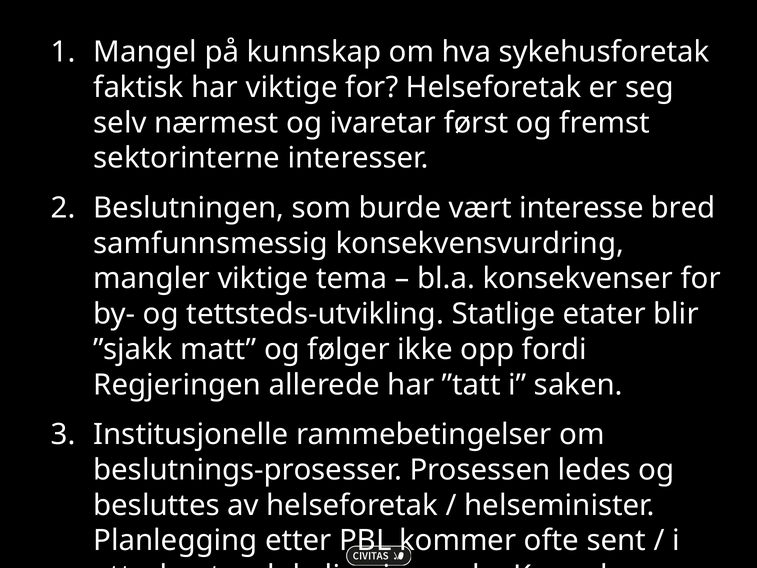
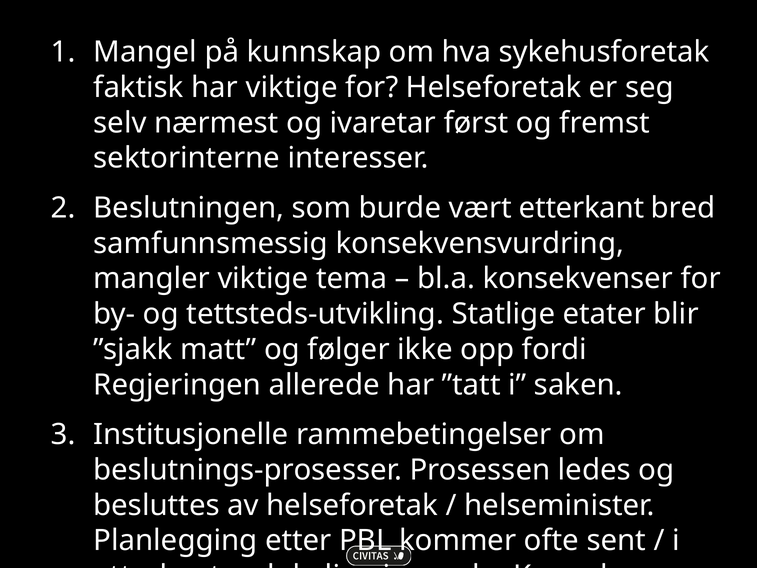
vært interesse: interesse -> etterkant
